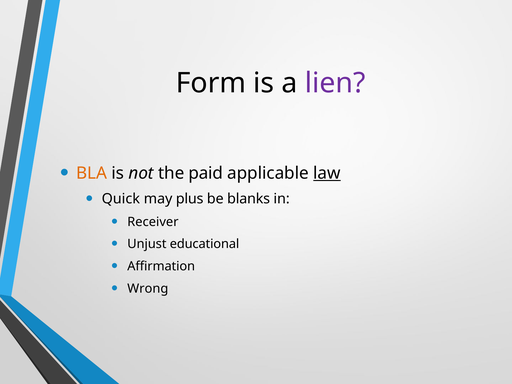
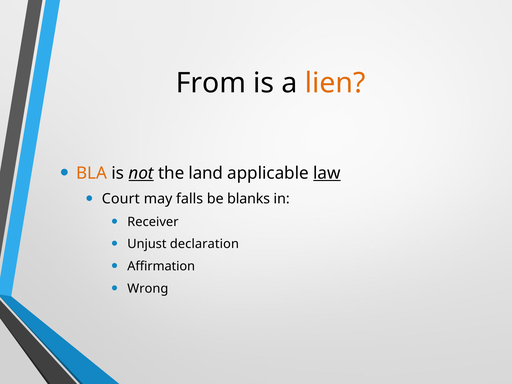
Form: Form -> From
lien colour: purple -> orange
not underline: none -> present
paid: paid -> land
Quick: Quick -> Court
plus: plus -> falls
educational: educational -> declaration
